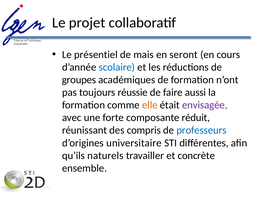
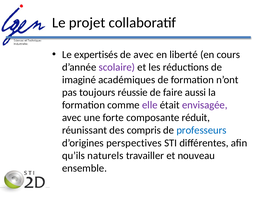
présentiel: présentiel -> expertisés
de mais: mais -> avec
seront: seront -> liberté
scolaire colour: blue -> purple
groupes: groupes -> imaginé
elle colour: orange -> purple
universitaire: universitaire -> perspectives
concrète: concrète -> nouveau
